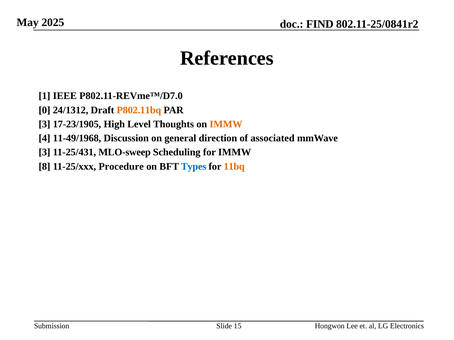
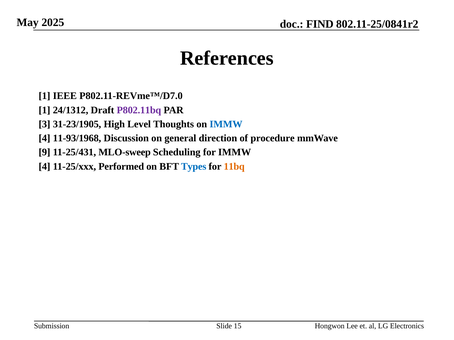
0 at (44, 110): 0 -> 1
P802.11bq colour: orange -> purple
17-23/1905: 17-23/1905 -> 31-23/1905
IMMW at (226, 124) colour: orange -> blue
11-49/1968: 11-49/1968 -> 11-93/1968
associated: associated -> procedure
3 at (44, 153): 3 -> 9
8 at (44, 167): 8 -> 4
Procedure: Procedure -> Performed
